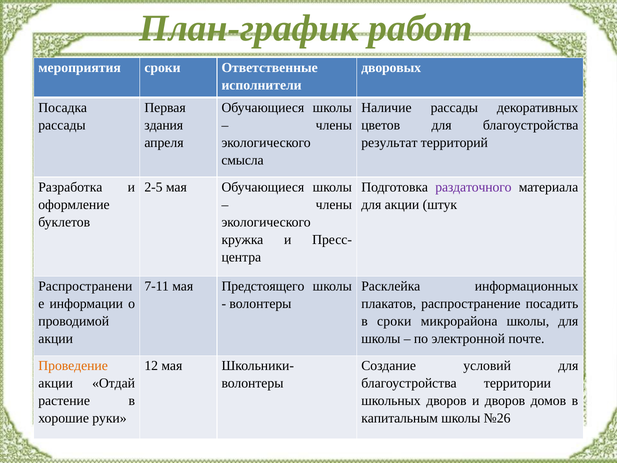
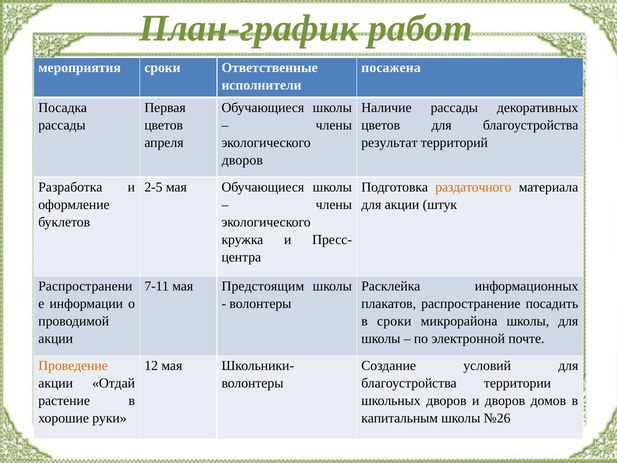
дворовых: дворовых -> посажена
здания at (164, 125): здания -> цветов
смысла at (242, 160): смысла -> дворов
раздаточного colour: purple -> orange
Предстоящего: Предстоящего -> Предстоящим
